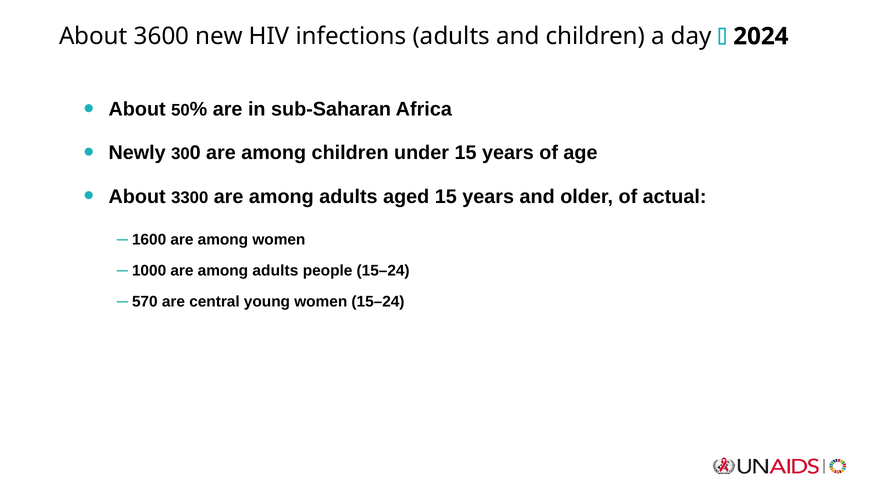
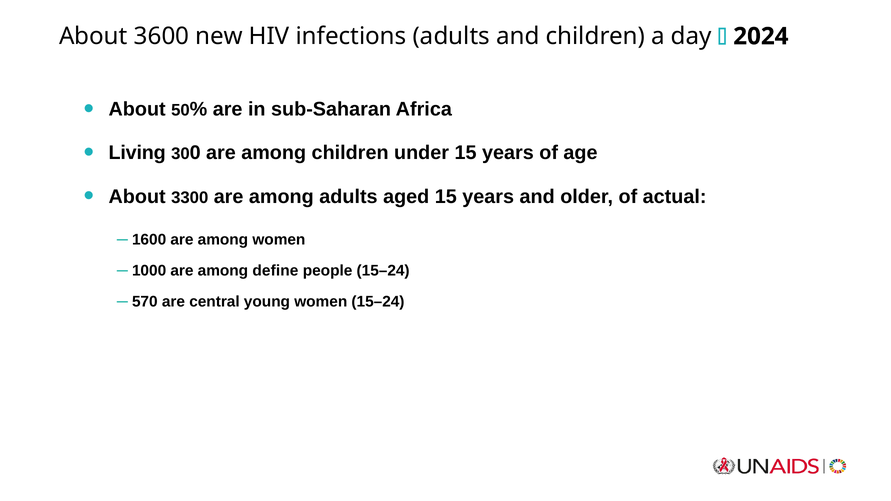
Newly: Newly -> Living
1000 are among adults: adults -> define
